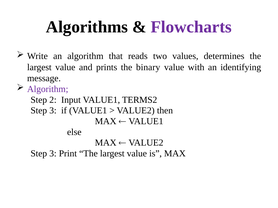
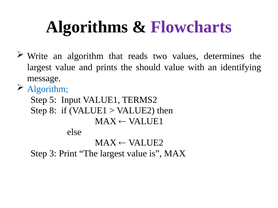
binary: binary -> should
Algorithm at (48, 89) colour: purple -> blue
2: 2 -> 5
3 at (53, 111): 3 -> 8
